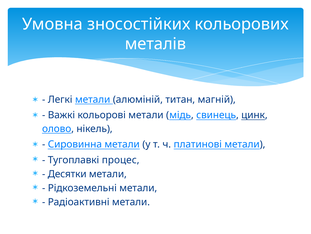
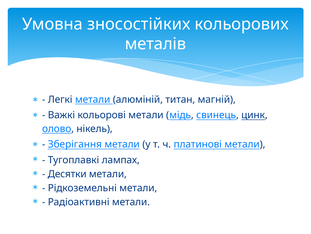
Сировинна: Сировинна -> Зберігання
процес: процес -> лампах
